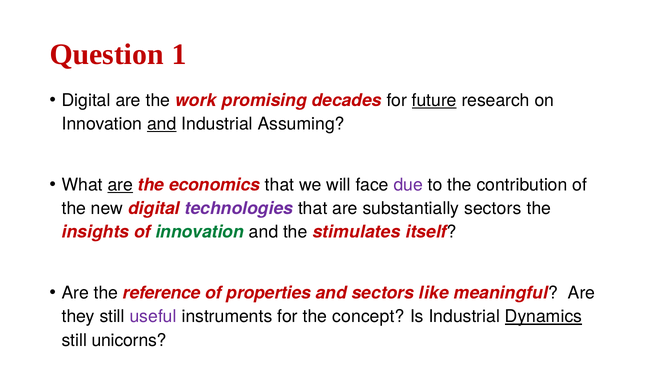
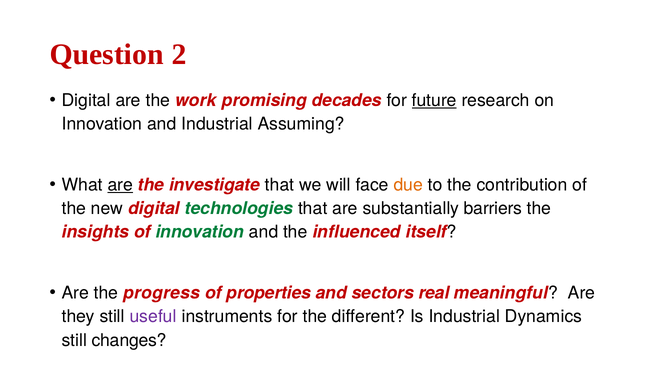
1: 1 -> 2
and at (162, 124) underline: present -> none
economics: economics -> investigate
due colour: purple -> orange
technologies colour: purple -> green
substantially sectors: sectors -> barriers
stimulates: stimulates -> influenced
reference: reference -> progress
like: like -> real
concept: concept -> different
Dynamics underline: present -> none
unicorns: unicorns -> changes
